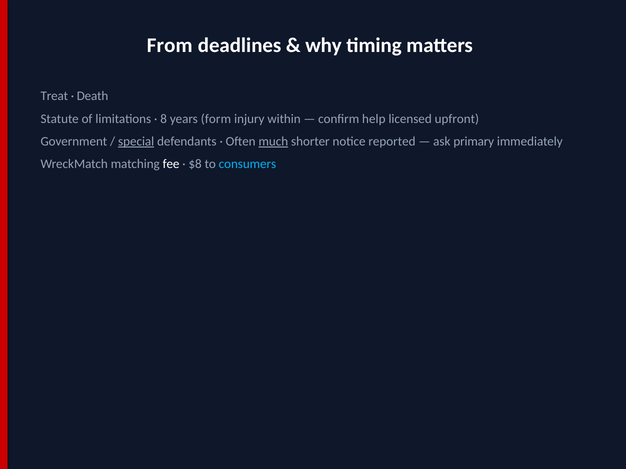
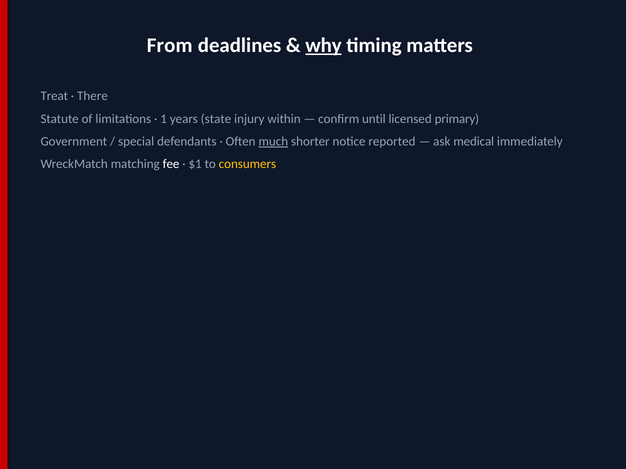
why underline: none -> present
Death: Death -> There
8: 8 -> 1
form: form -> state
help: help -> until
upfront: upfront -> primary
special underline: present -> none
primary: primary -> medical
$8: $8 -> $1
consumers colour: light blue -> yellow
